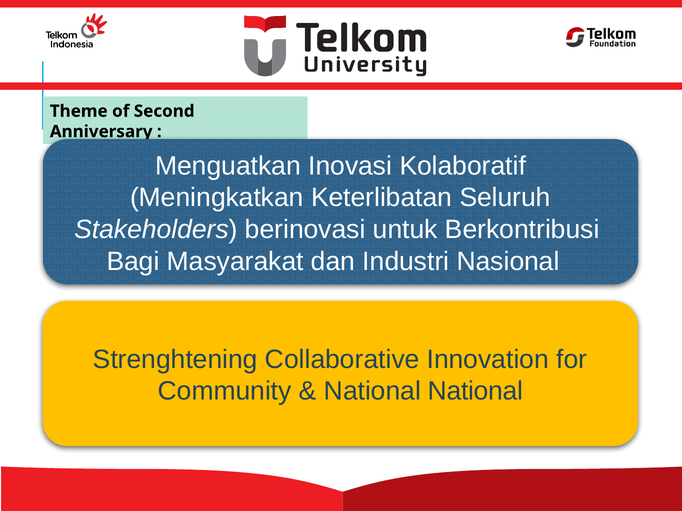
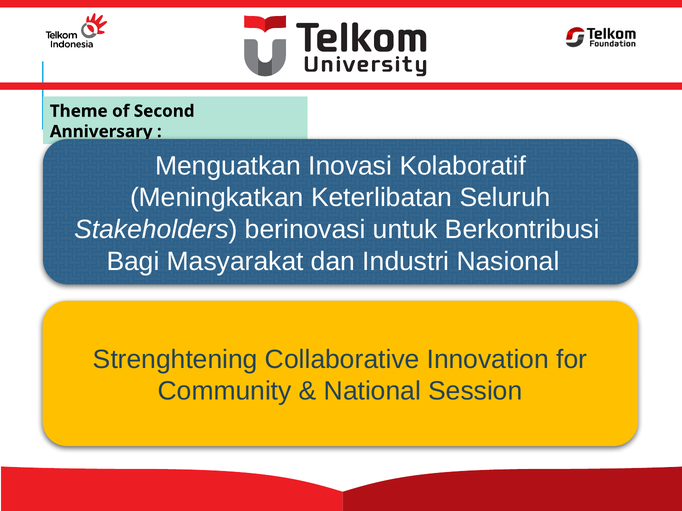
National National: National -> Session
